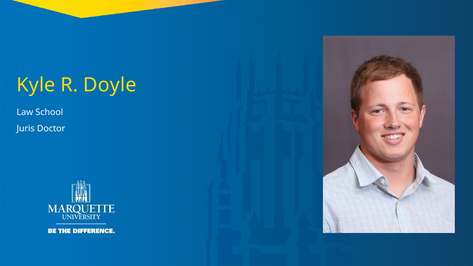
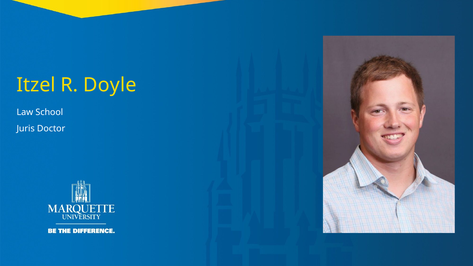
Kyle: Kyle -> Itzel
